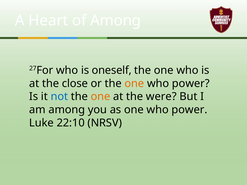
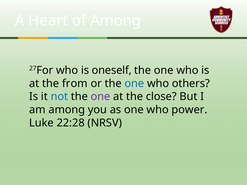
close: close -> from
one at (134, 83) colour: orange -> blue
power at (191, 83): power -> others
one at (101, 97) colour: orange -> purple
were: were -> close
22:10: 22:10 -> 22:28
